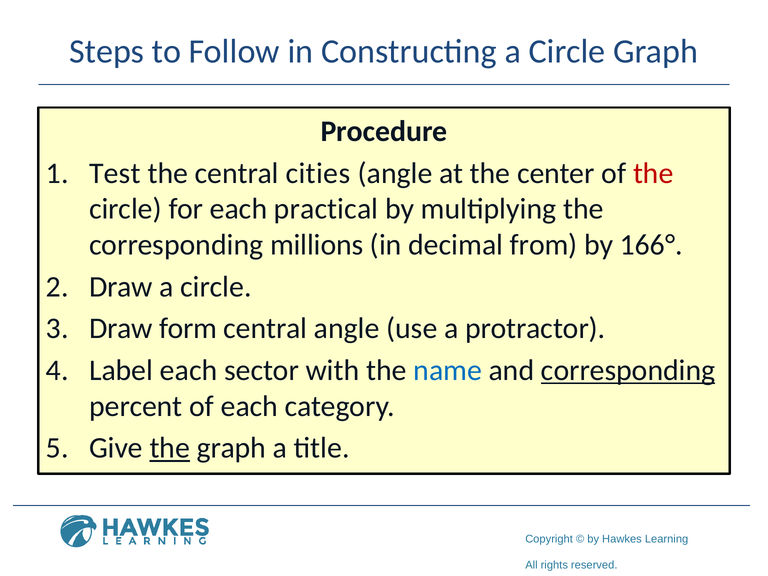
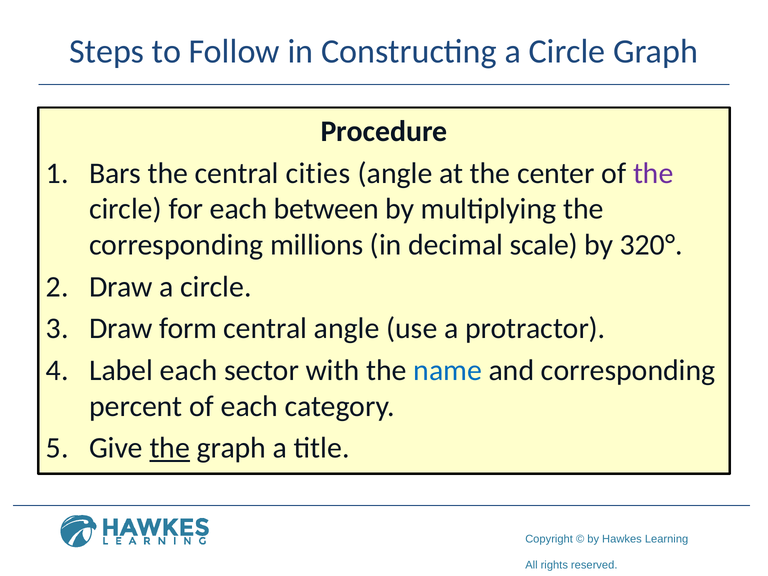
Test: Test -> Bars
the at (653, 173) colour: red -> purple
practical: practical -> between
from: from -> scale
166°: 166° -> 320°
corresponding at (628, 370) underline: present -> none
